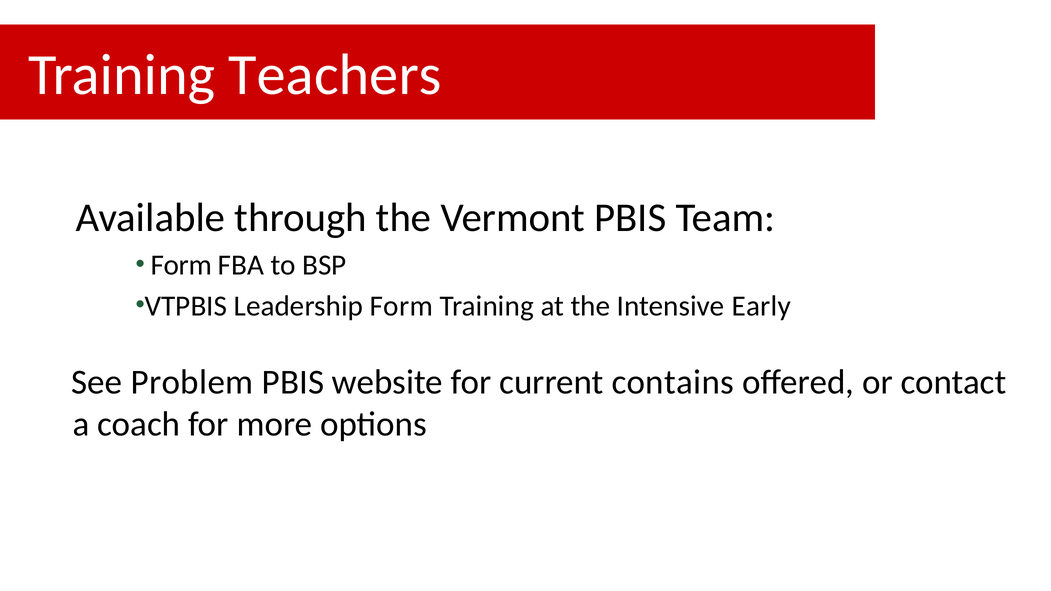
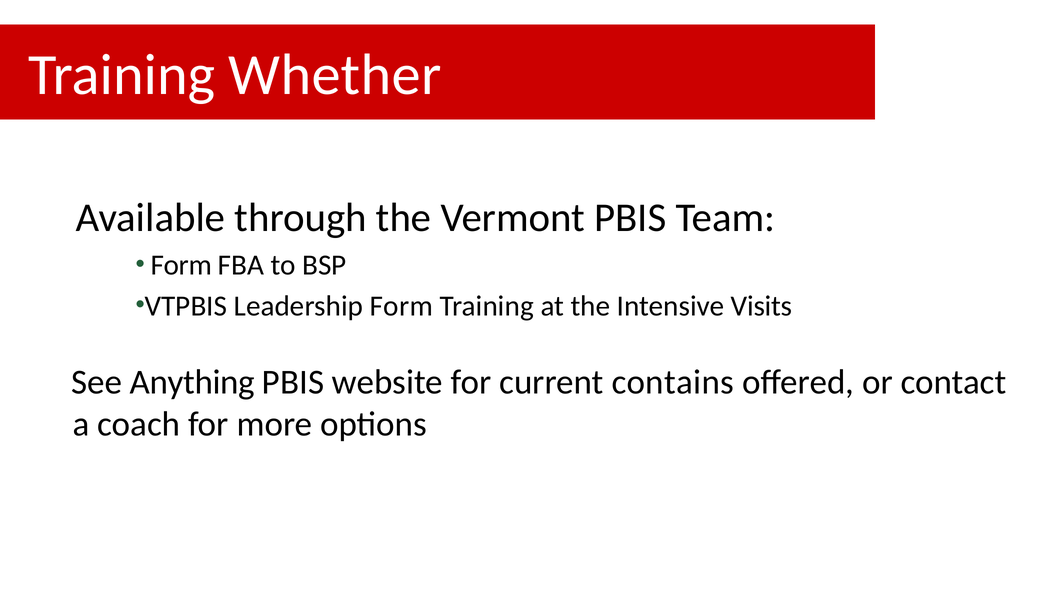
Teachers: Teachers -> Whether
Early: Early -> Visits
Problem: Problem -> Anything
